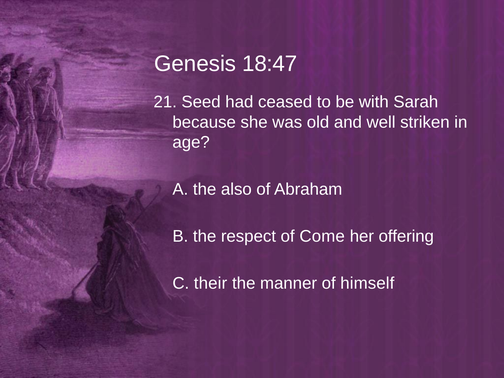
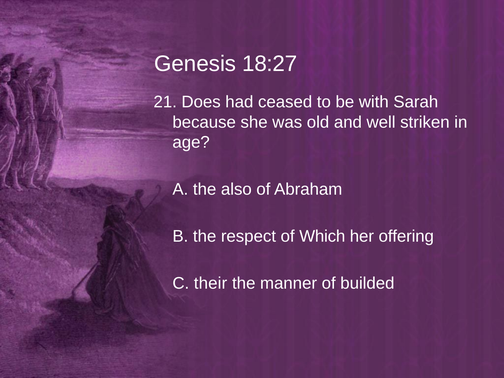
18:47: 18:47 -> 18:27
Seed: Seed -> Does
Come: Come -> Which
himself: himself -> builded
